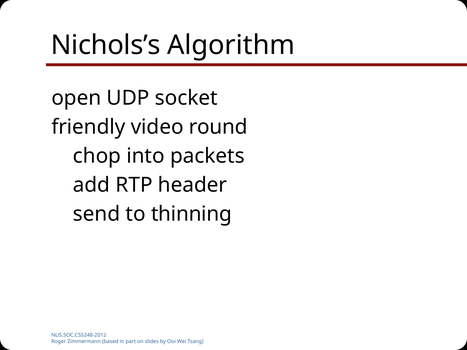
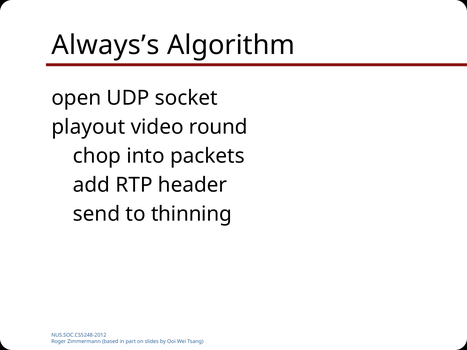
Nichols’s: Nichols’s -> Always’s
friendly: friendly -> playout
